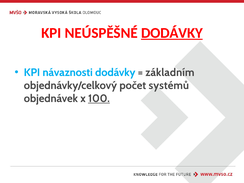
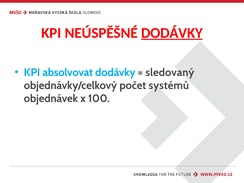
návaznosti: návaznosti -> absolvovat
základním: základním -> sledovaný
100 underline: present -> none
